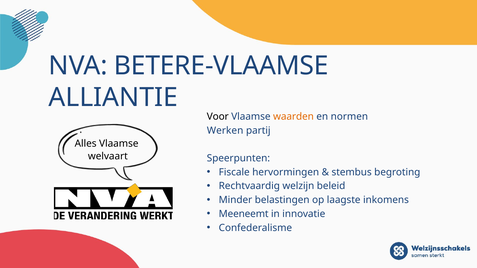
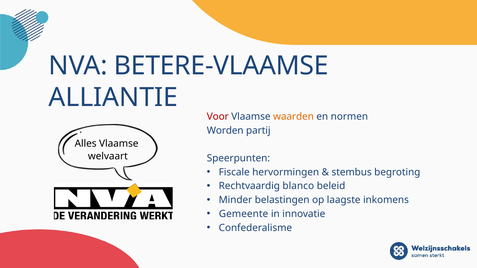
Voor colour: black -> red
Werken: Werken -> Worden
welzijn: welzijn -> blanco
Meeneemt: Meeneemt -> Gemeente
